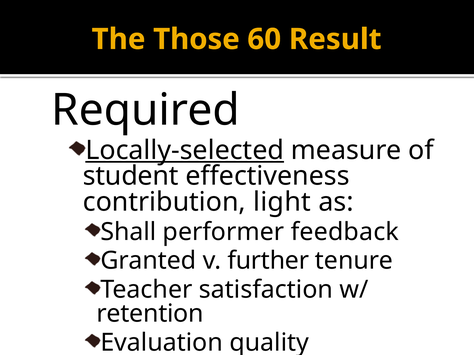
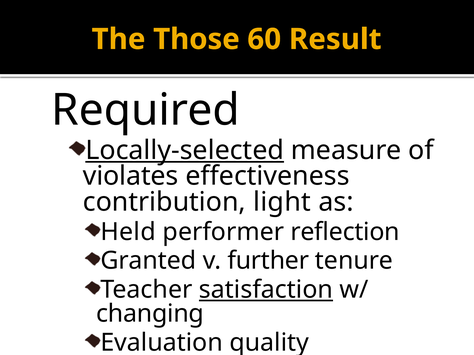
student: student -> violates
Shall: Shall -> Held
feedback: feedback -> reflection
satisfaction underline: none -> present
retention: retention -> changing
